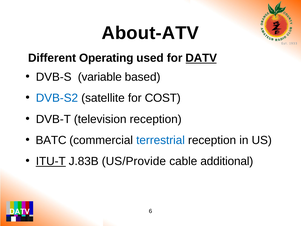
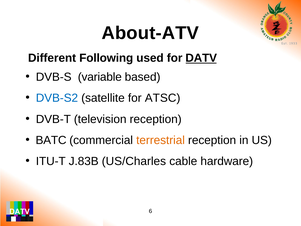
Operating: Operating -> Following
COST: COST -> ATSC
terrestrial colour: blue -> orange
ITU-T underline: present -> none
US/Provide: US/Provide -> US/Charles
additional: additional -> hardware
